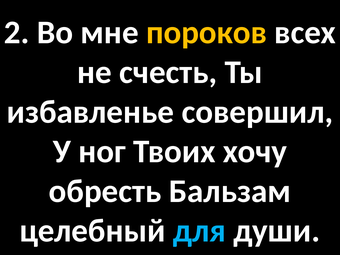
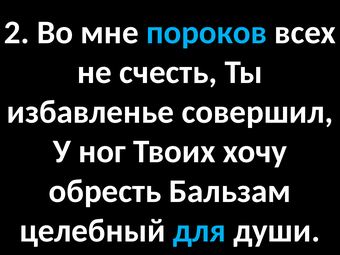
пороков colour: yellow -> light blue
